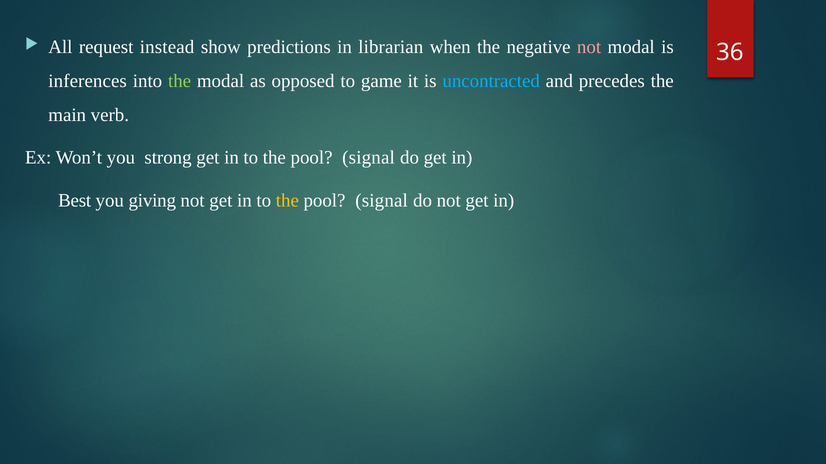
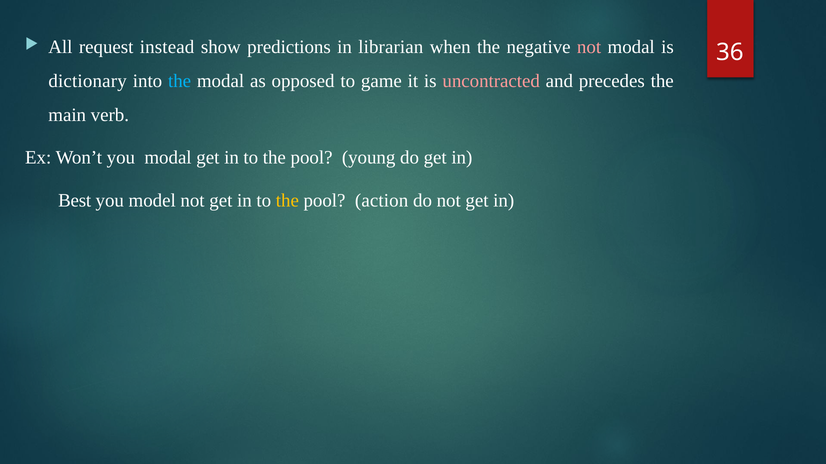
inferences: inferences -> dictionary
the at (180, 81) colour: light green -> light blue
uncontracted colour: light blue -> pink
you strong: strong -> modal
signal at (369, 158): signal -> young
giving: giving -> model
signal at (382, 201): signal -> action
